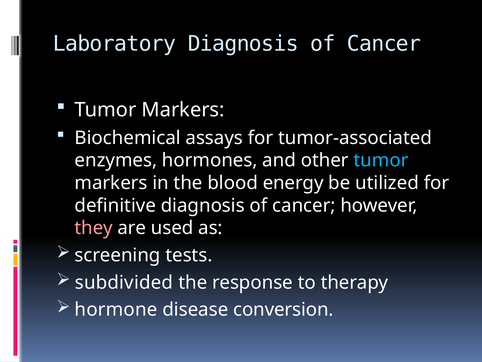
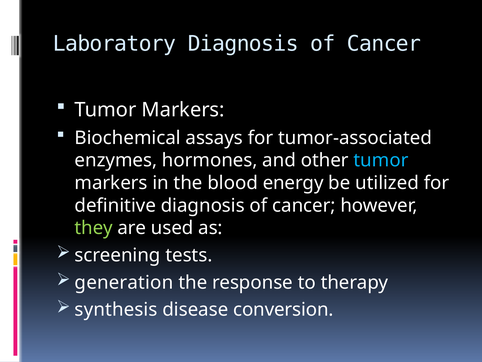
they colour: pink -> light green
subdivided: subdivided -> generation
hormone: hormone -> synthesis
